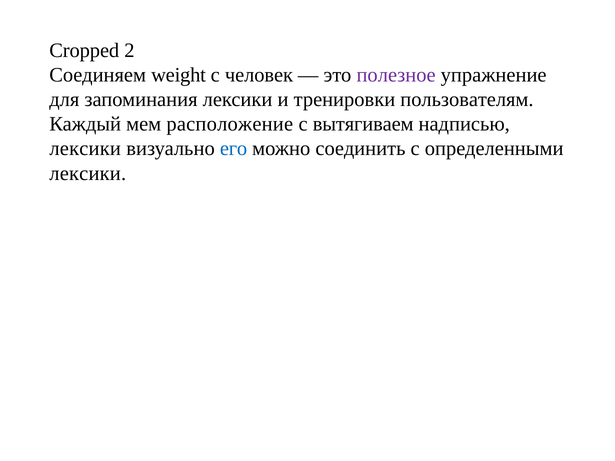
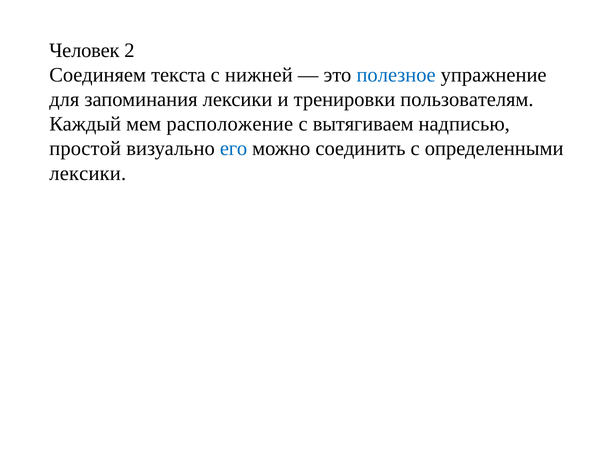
Cropped: Cropped -> Человек
weight: weight -> текста
человек: человек -> нижней
полезное colour: purple -> blue
лексики at (85, 149): лексики -> простой
